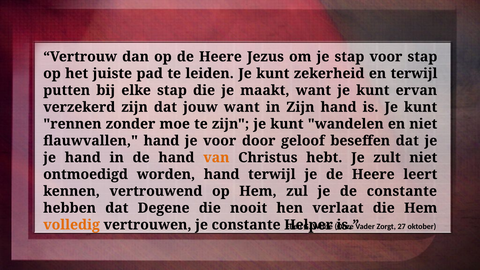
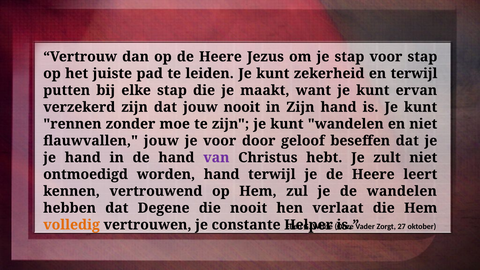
jouw want: want -> nooit
flauwvallen hand: hand -> jouw
van colour: orange -> purple
de constante: constante -> wandelen
